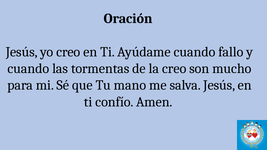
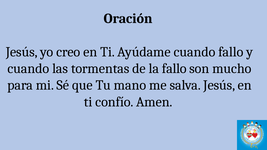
la creo: creo -> fallo
